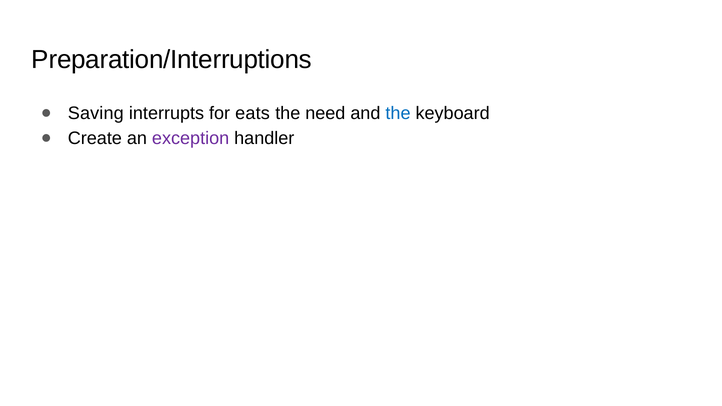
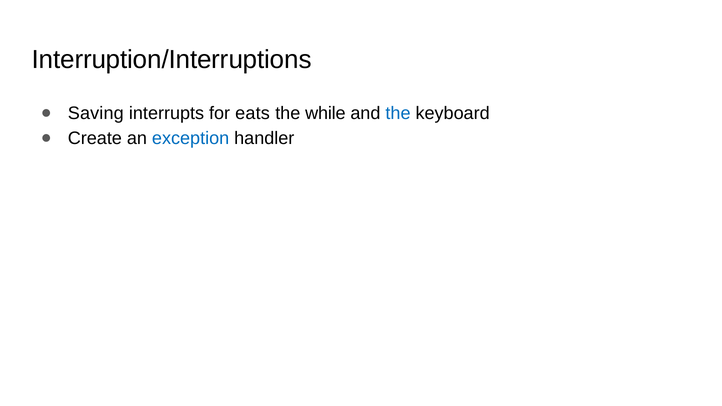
Preparation/Interruptions: Preparation/Interruptions -> Interruption/Interruptions
need: need -> while
exception colour: purple -> blue
